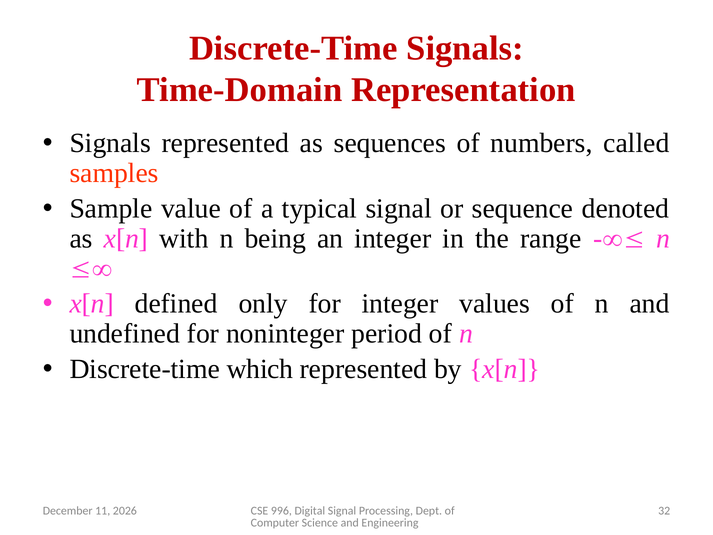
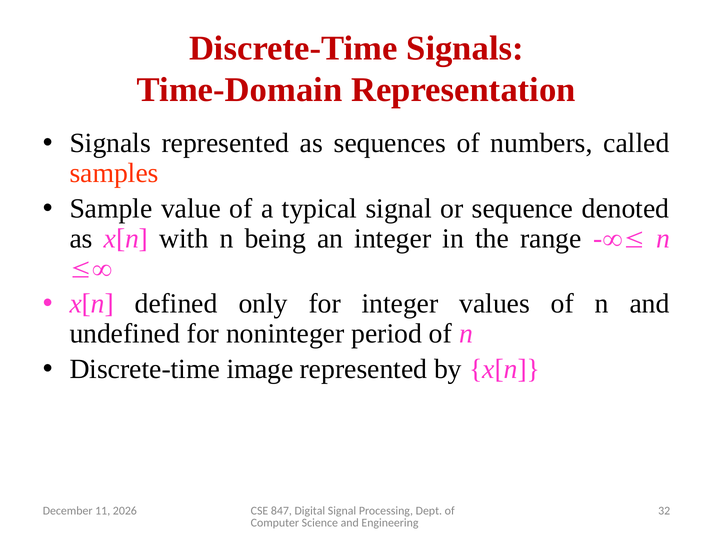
which: which -> image
996: 996 -> 847
